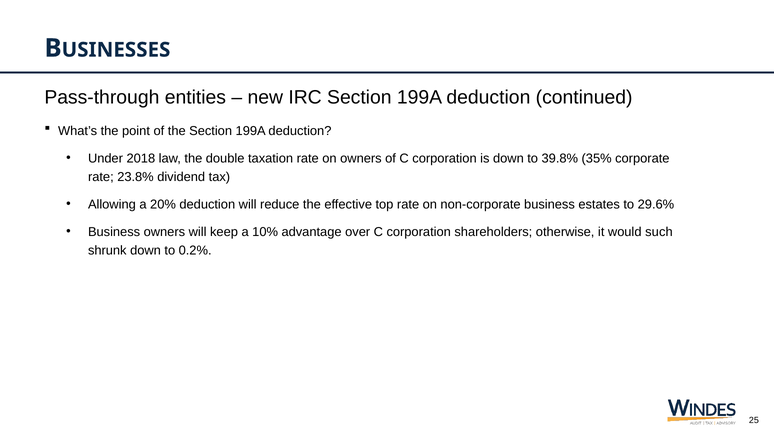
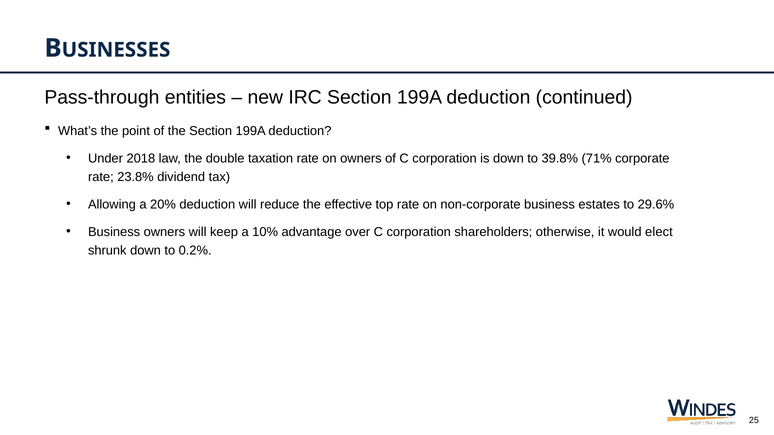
35%: 35% -> 71%
such: such -> elect
